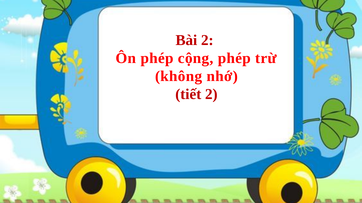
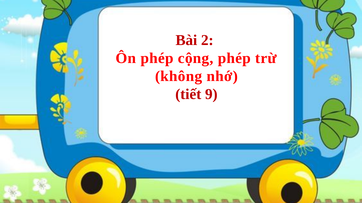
tiết 2: 2 -> 9
